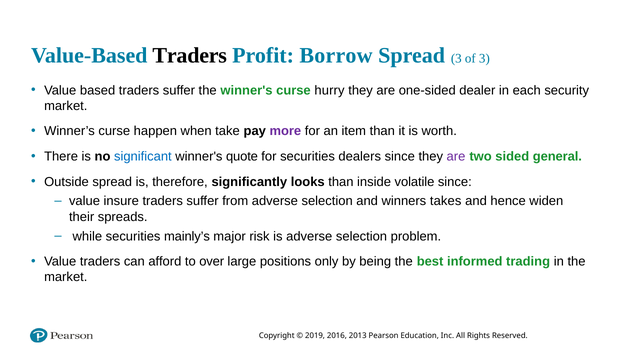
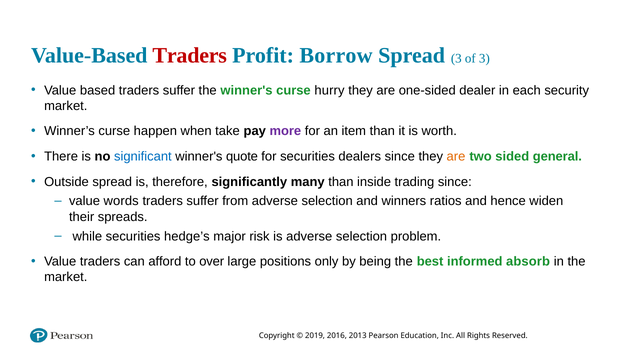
Traders at (190, 55) colour: black -> red
are at (456, 156) colour: purple -> orange
looks: looks -> many
volatile: volatile -> trading
insure: insure -> words
takes: takes -> ratios
mainly’s: mainly’s -> hedge’s
trading: trading -> absorb
